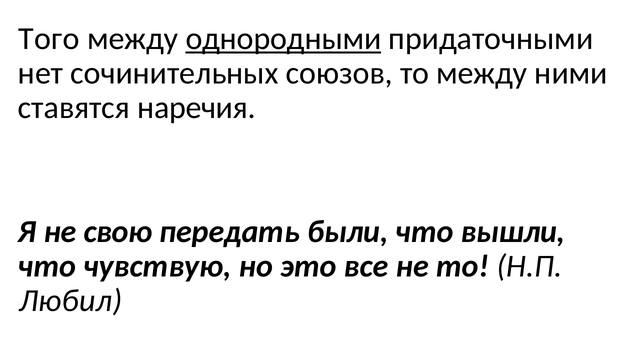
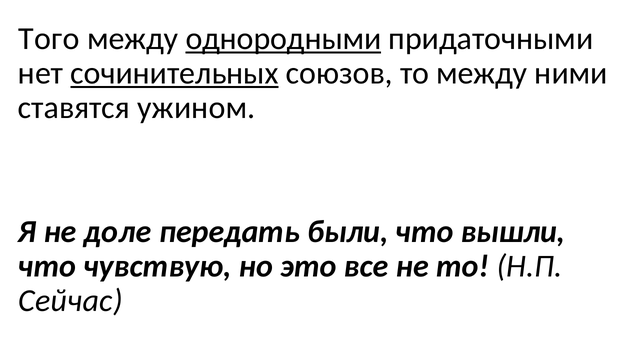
сочинительных underline: none -> present
наречия: наречия -> ужином
свою: свою -> доле
Любил: Любил -> Сейчас
